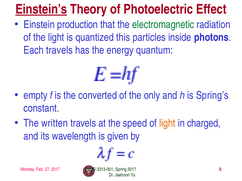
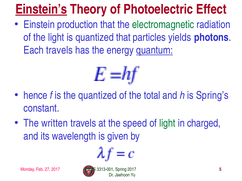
quantized this: this -> that
inside: inside -> yields
quantum underline: none -> present
empty: empty -> hence
the converted: converted -> quantized
only: only -> total
light at (167, 124) colour: orange -> green
